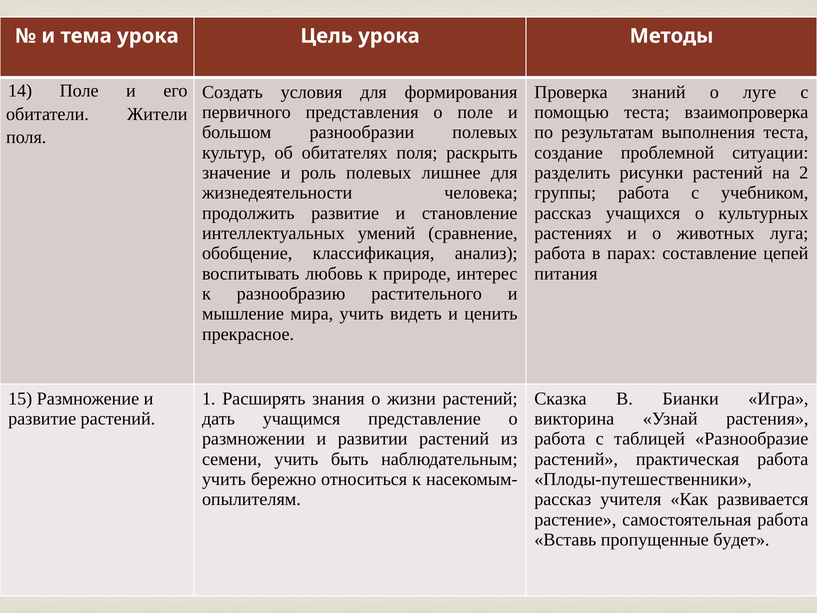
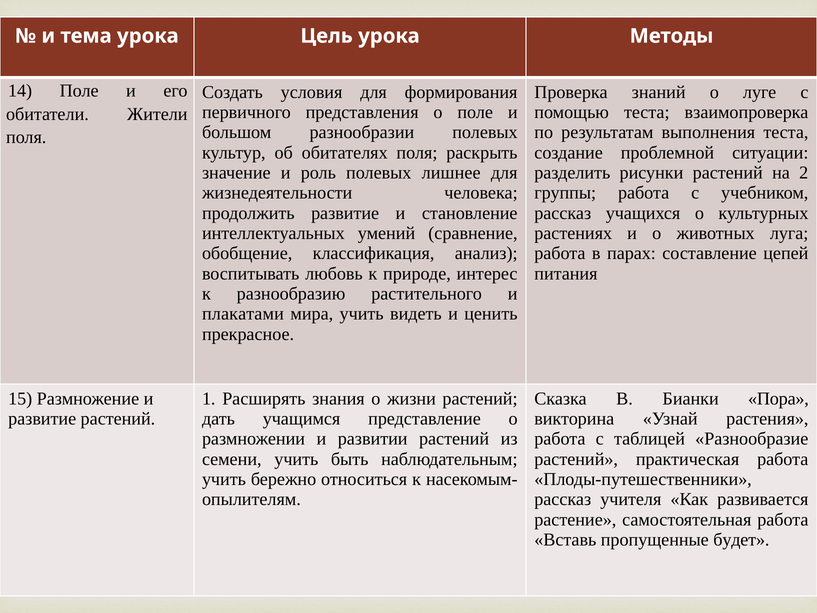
мышление: мышление -> плакатами
Игра: Игра -> Пора
